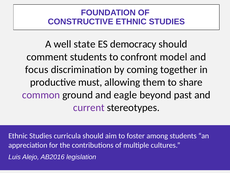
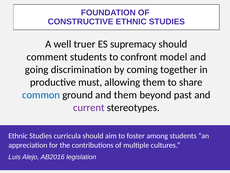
state: state -> truer
democracy: democracy -> supremacy
focus: focus -> going
common colour: purple -> blue
and eagle: eagle -> them
